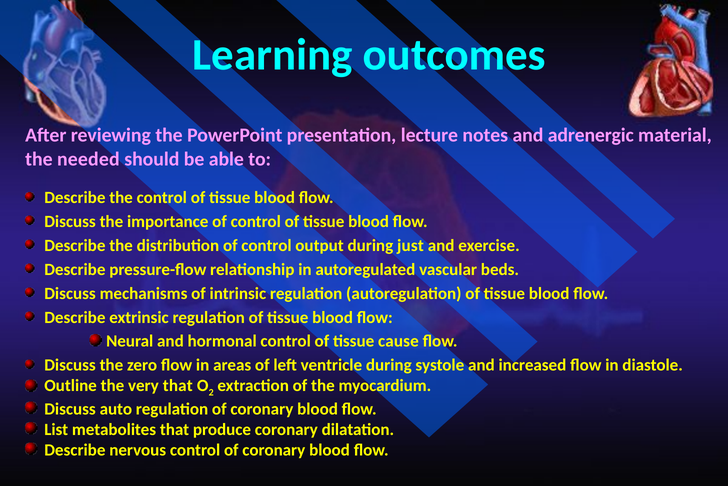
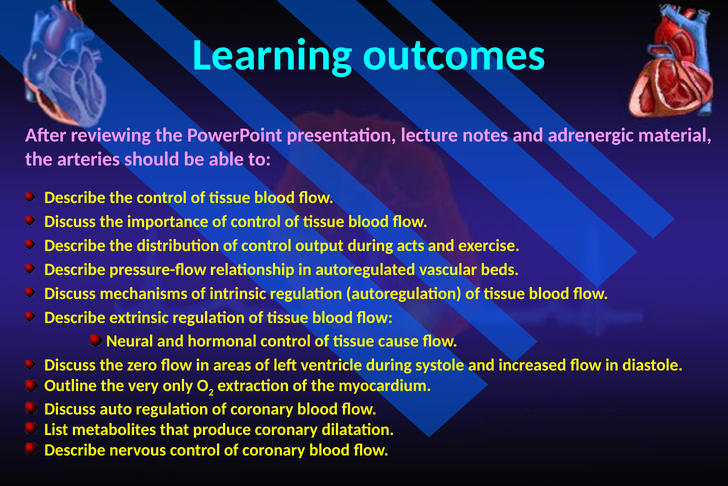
needed: needed -> arteries
just: just -> acts
very that: that -> only
